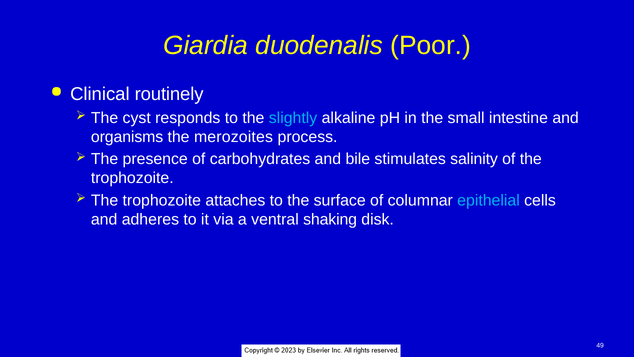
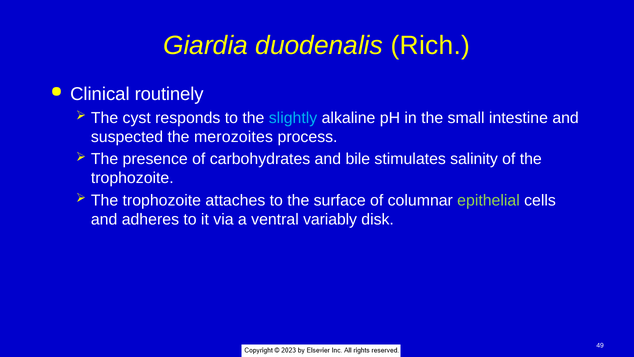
Poor: Poor -> Rich
organisms: organisms -> suspected
epithelial colour: light blue -> light green
shaking: shaking -> variably
